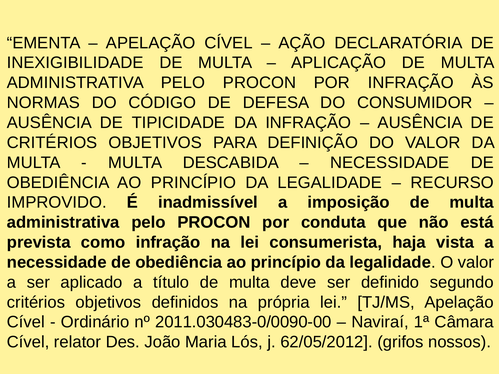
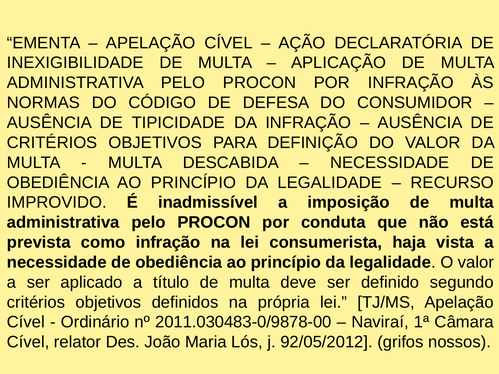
2011.030483-0/0090-00: 2011.030483-0/0090-00 -> 2011.030483-0/9878-00
62/05/2012: 62/05/2012 -> 92/05/2012
